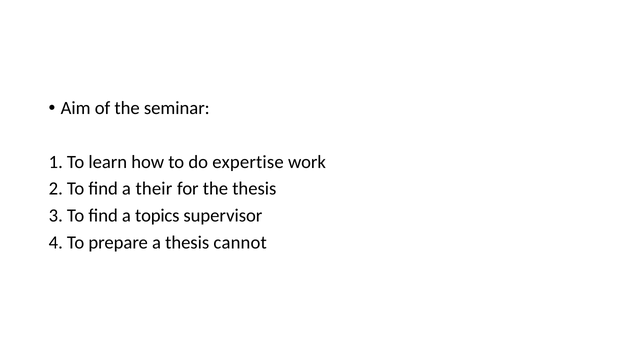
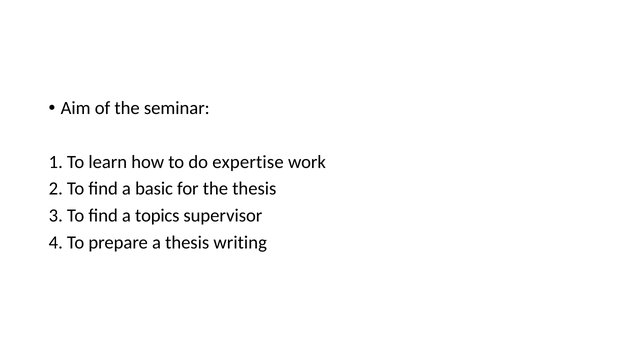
their: their -> basic
cannot: cannot -> writing
